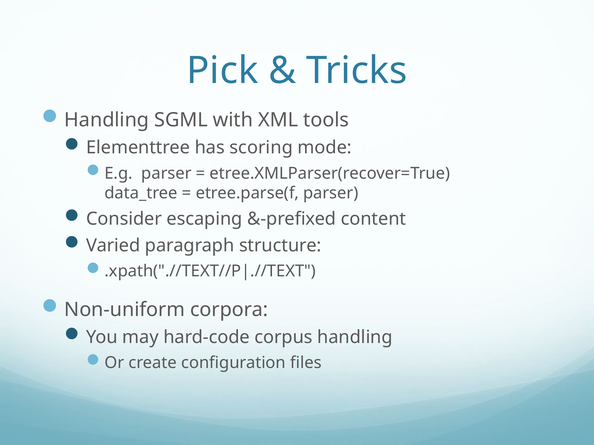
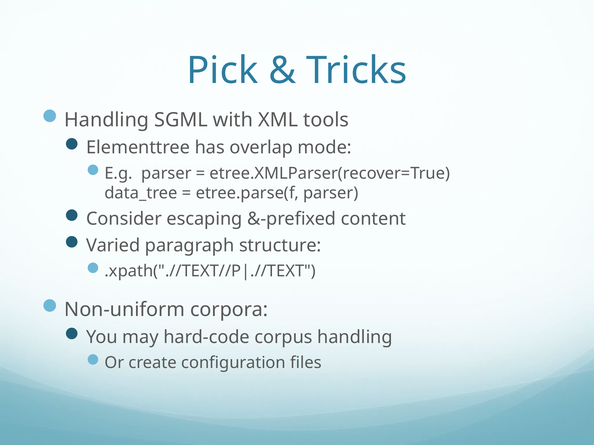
scoring: scoring -> overlap
